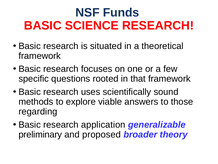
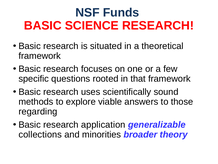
preliminary: preliminary -> collections
proposed: proposed -> minorities
